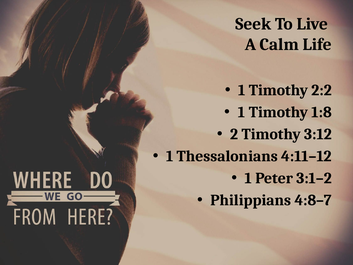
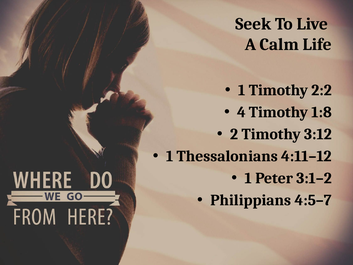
1 at (241, 112): 1 -> 4
4:8–7: 4:8–7 -> 4:5–7
